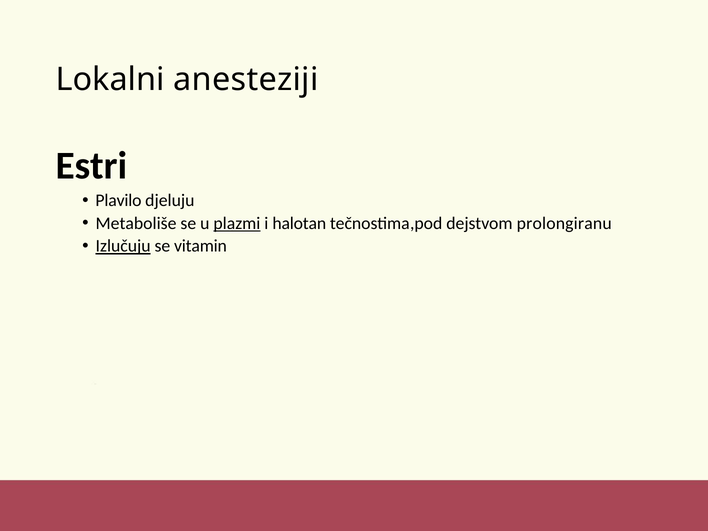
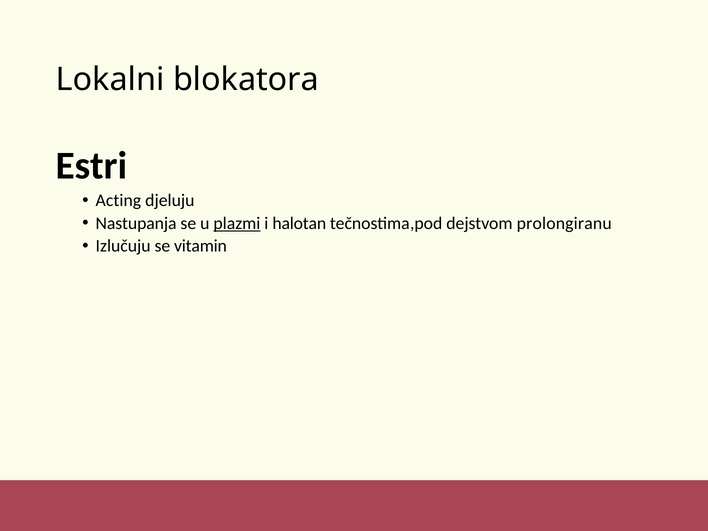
anesteziji: anesteziji -> blokatora
Plavilo: Plavilo -> Acting
Metaboliše: Metaboliše -> Nastupanja
Izlučuju underline: present -> none
